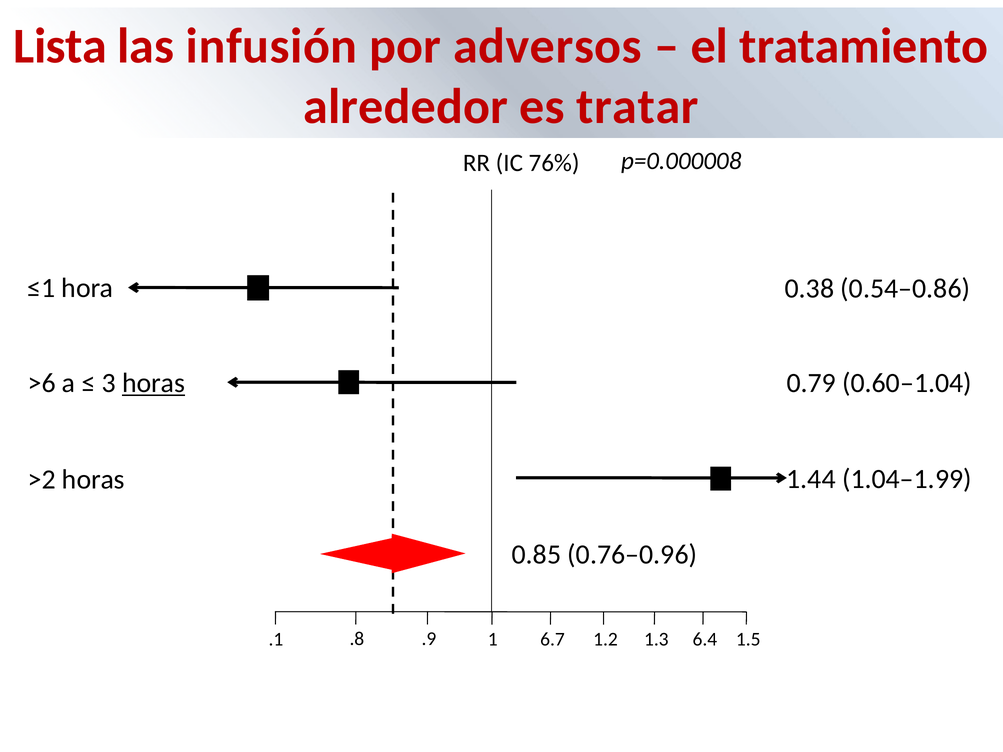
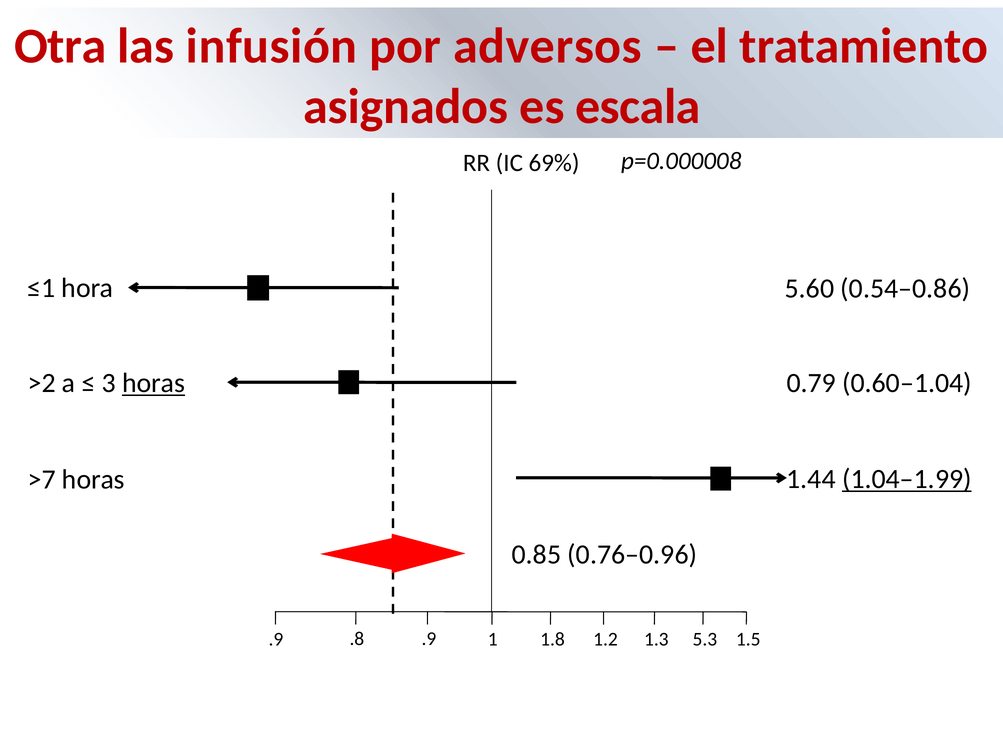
Lista: Lista -> Otra
alrededor: alrededor -> asignados
tratar: tratar -> escala
76%: 76% -> 69%
0.38: 0.38 -> 5.60
>6: >6 -> >2
>2: >2 -> >7
1.04–1.99 underline: none -> present
.1 at (276, 640): .1 -> .9
6.7: 6.7 -> 1.8
6.4: 6.4 -> 5.3
